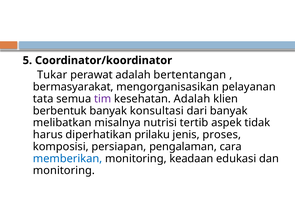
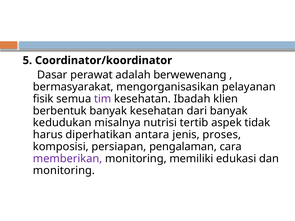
Tukar: Tukar -> Dasar
bertentangan: bertentangan -> berwewenang
tata: tata -> fisik
kesehatan Adalah: Adalah -> Ibadah
banyak konsultasi: konsultasi -> kesehatan
melibatkan: melibatkan -> kedudukan
prilaku: prilaku -> antara
memberikan colour: blue -> purple
keadaan: keadaan -> memiliki
